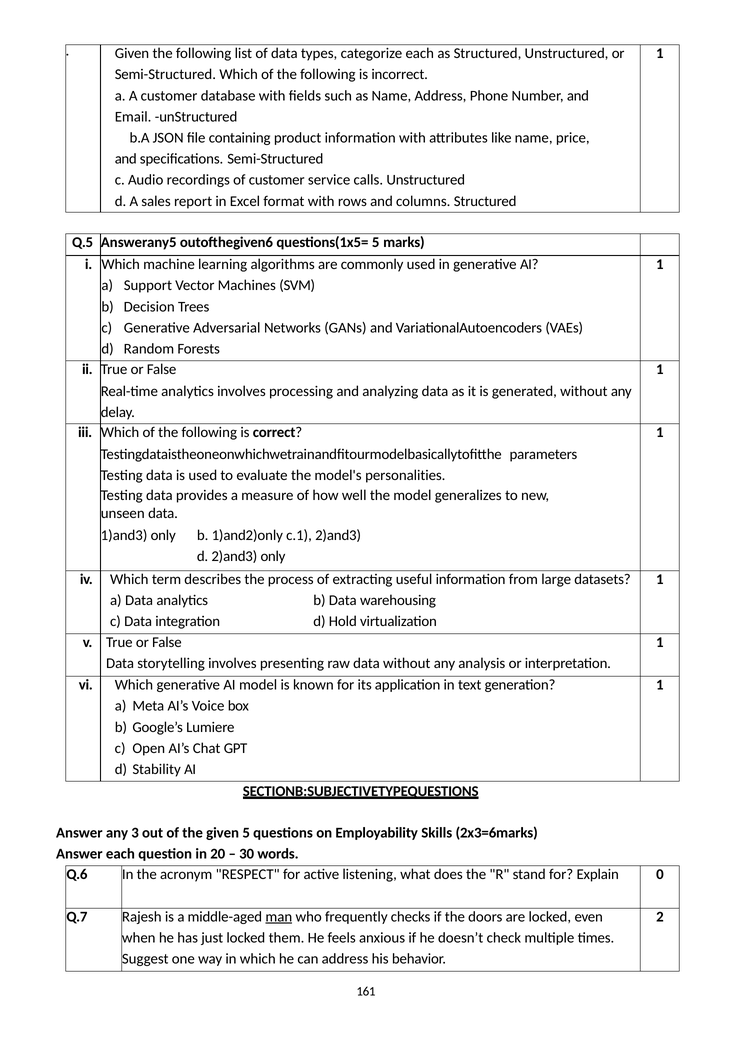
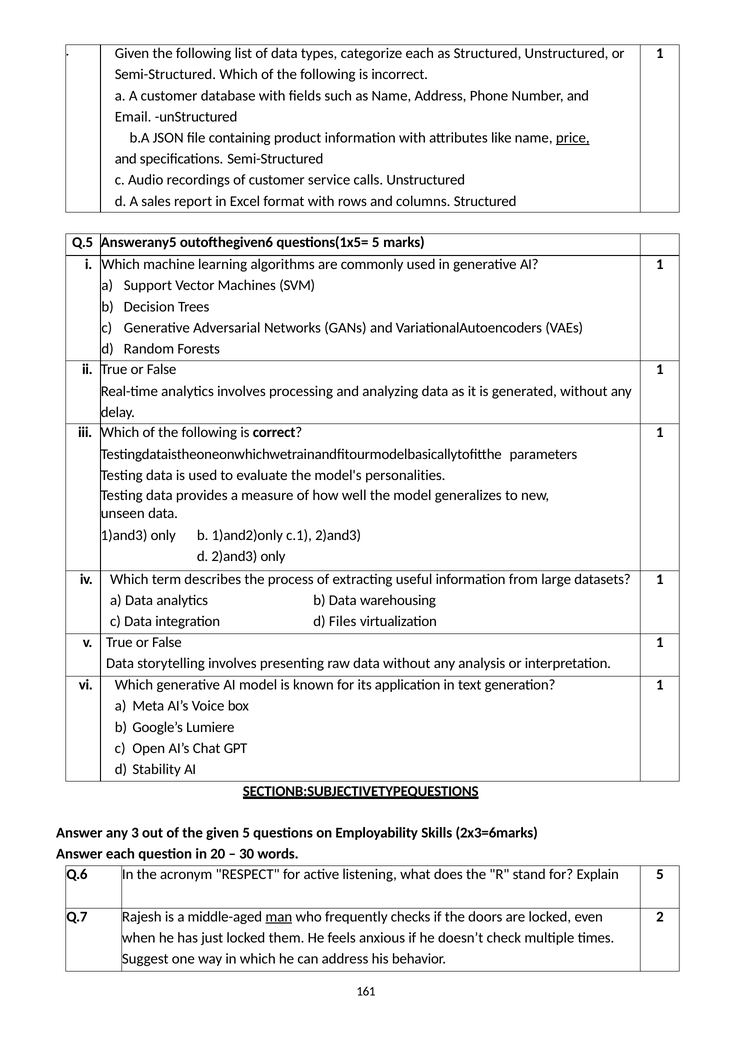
price underline: none -> present
Hold: Hold -> Files
Explain 0: 0 -> 5
